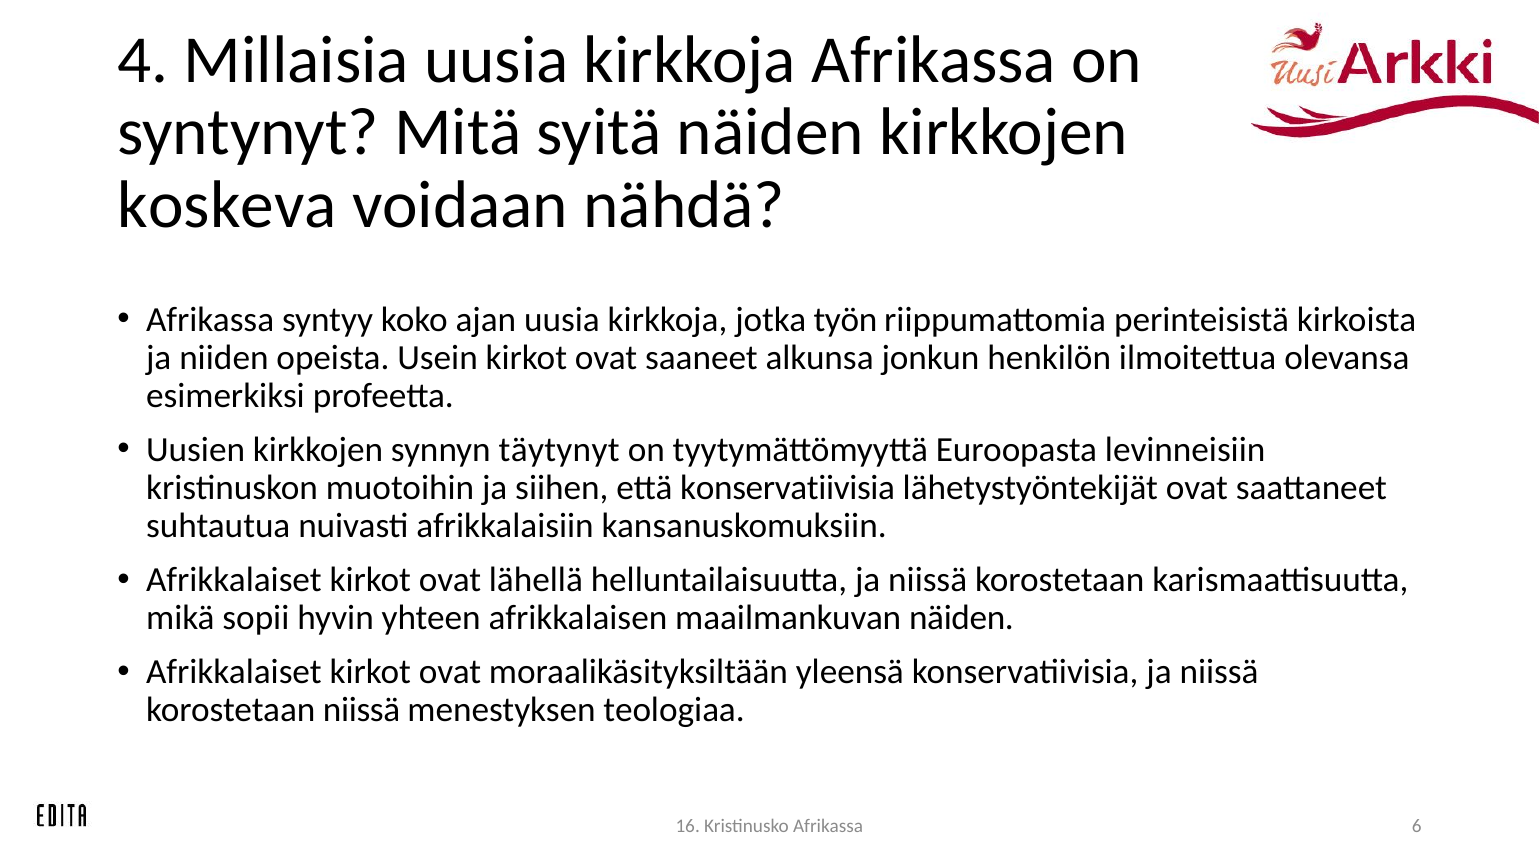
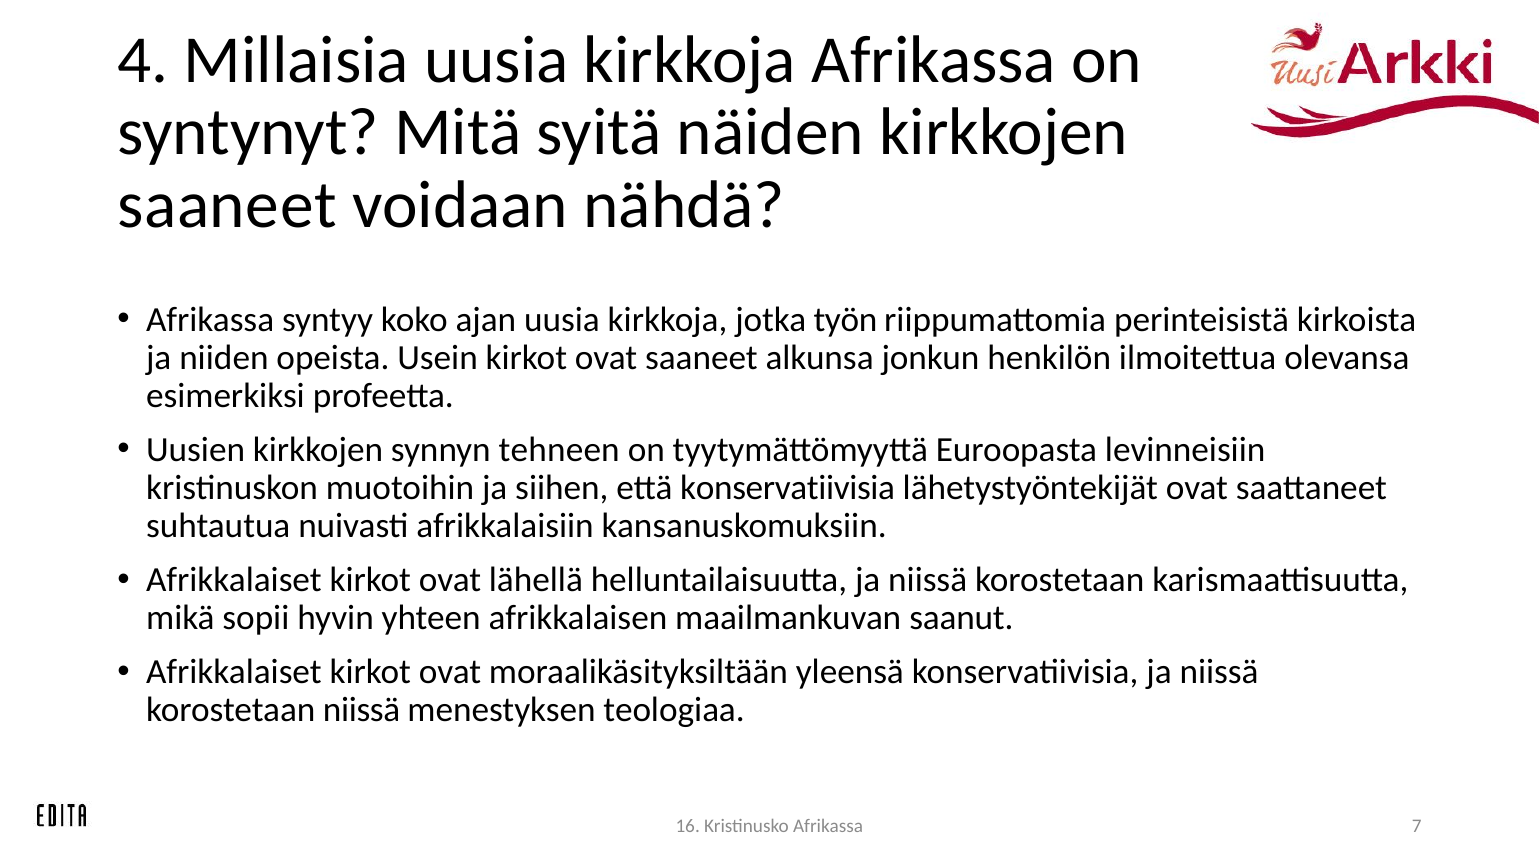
koskeva at (227, 205): koskeva -> saaneet
täytynyt: täytynyt -> tehneen
maailmankuvan näiden: näiden -> saanut
6: 6 -> 7
